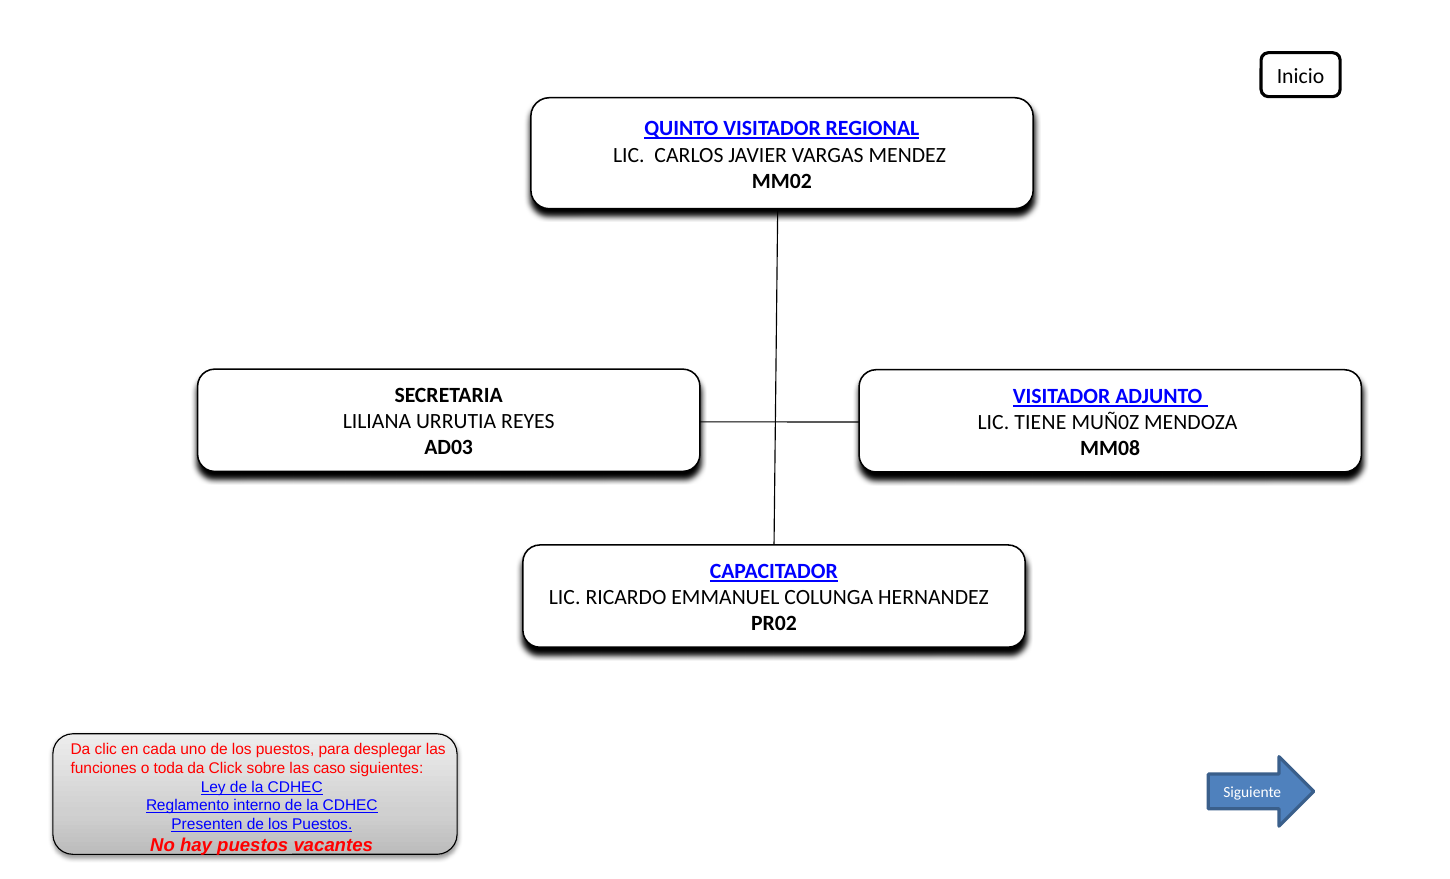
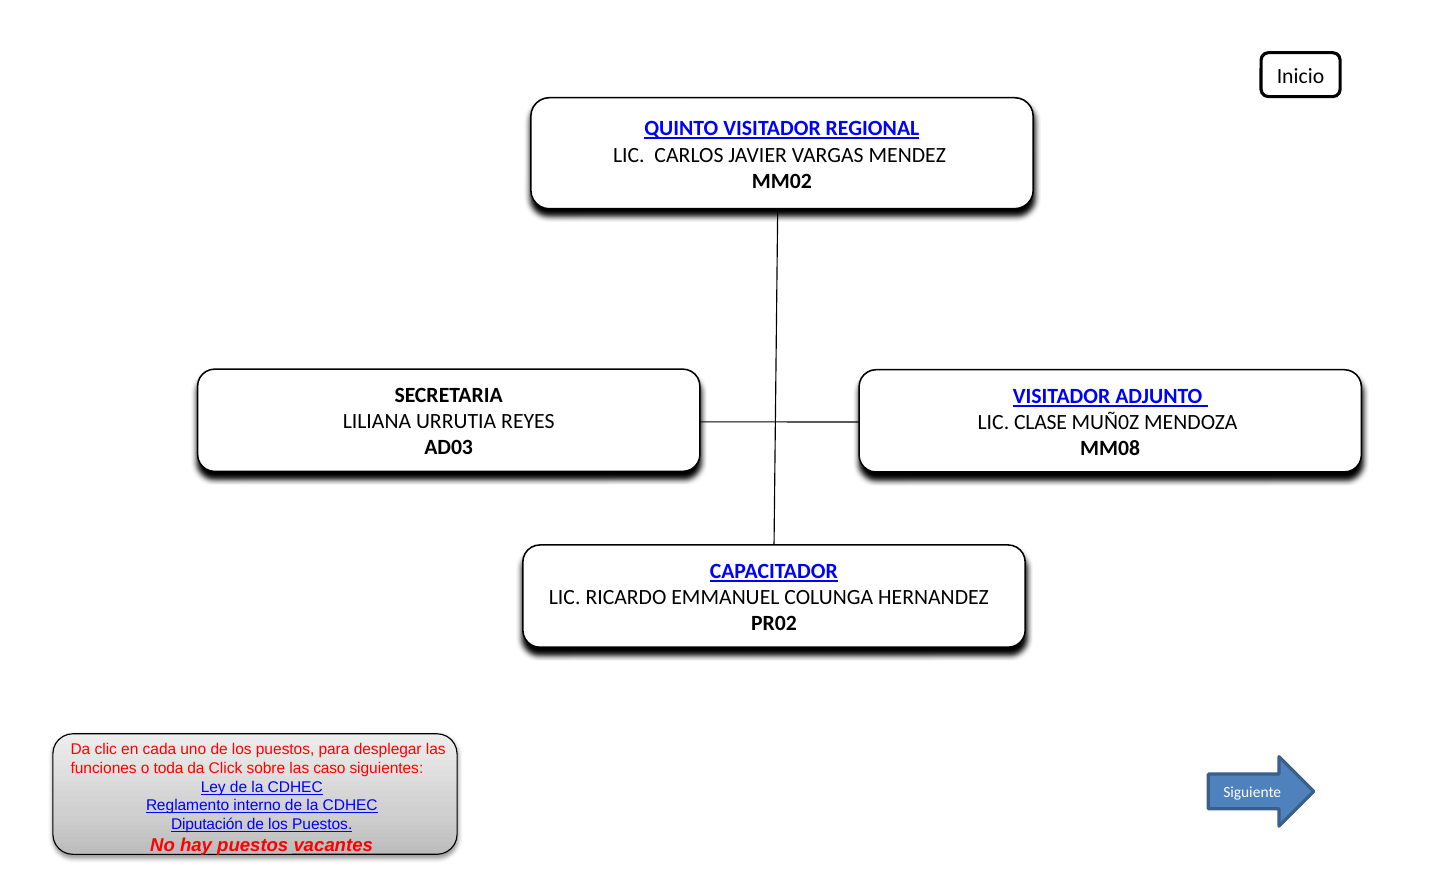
TIENE: TIENE -> CLASE
Presenten: Presenten -> Diputación
